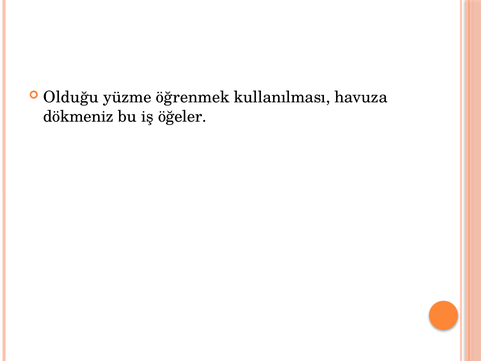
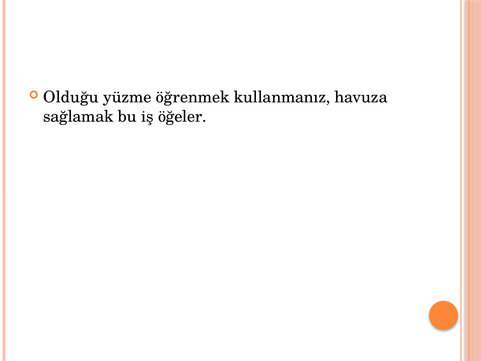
kullanılması: kullanılması -> kullanmanız
dökmeniz: dökmeniz -> sağlamak
